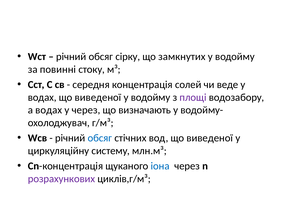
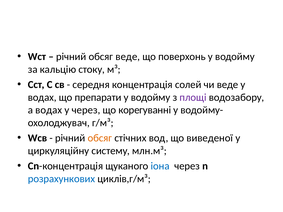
обсяг сірку: сірку -> веде
замкнутих: замкнутих -> поверхонь
повинні: повинні -> кальцію
водах що виведеної: виведеної -> препарати
визначають: визначають -> корегуванні
обсяг at (100, 138) colour: blue -> orange
розрахункових colour: purple -> blue
